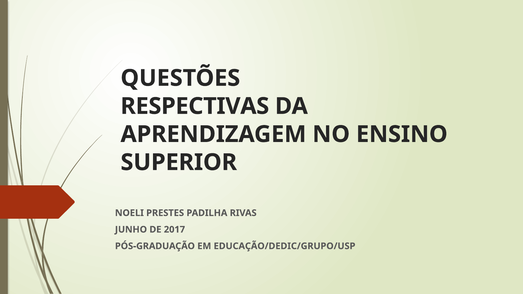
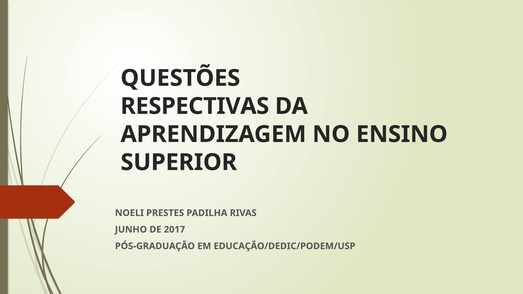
EDUCAÇÃO/DEDIC/GRUPO/USP: EDUCAÇÃO/DEDIC/GRUPO/USP -> EDUCAÇÃO/DEDIC/PODEM/USP
